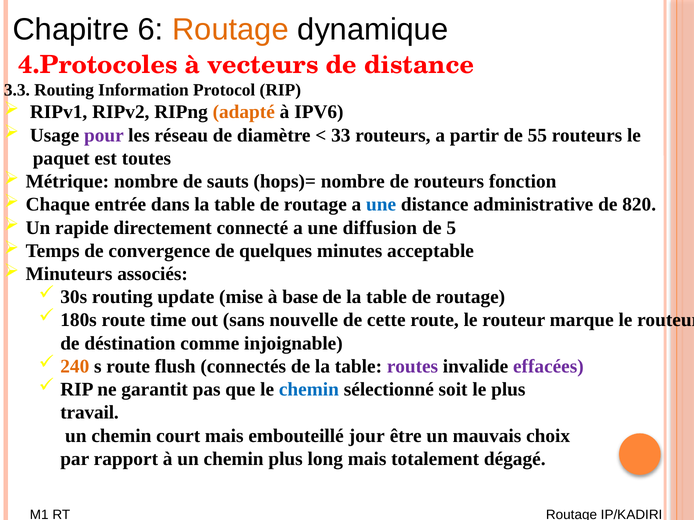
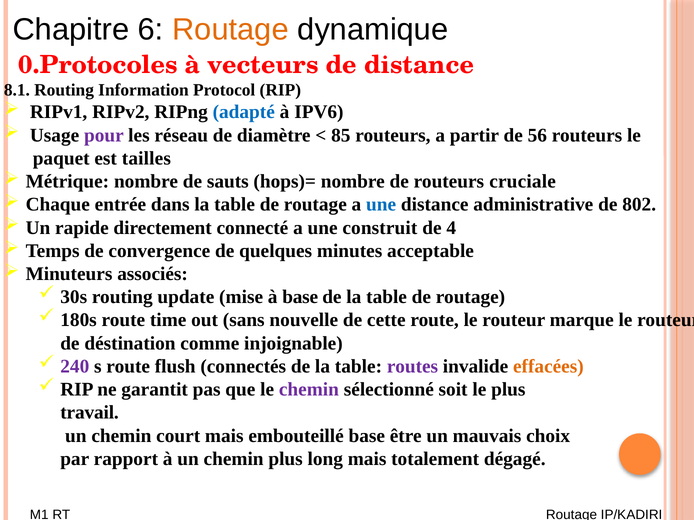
4.Protocoles: 4.Protocoles -> 0.Protocoles
3.3: 3.3 -> 8.1
adapté colour: orange -> blue
33: 33 -> 85
55: 55 -> 56
toutes: toutes -> tailles
fonction: fonction -> cruciale
820: 820 -> 802
diffusion: diffusion -> construit
5: 5 -> 4
240 colour: orange -> purple
effacées colour: purple -> orange
chemin at (309, 390) colour: blue -> purple
embouteillé jour: jour -> base
